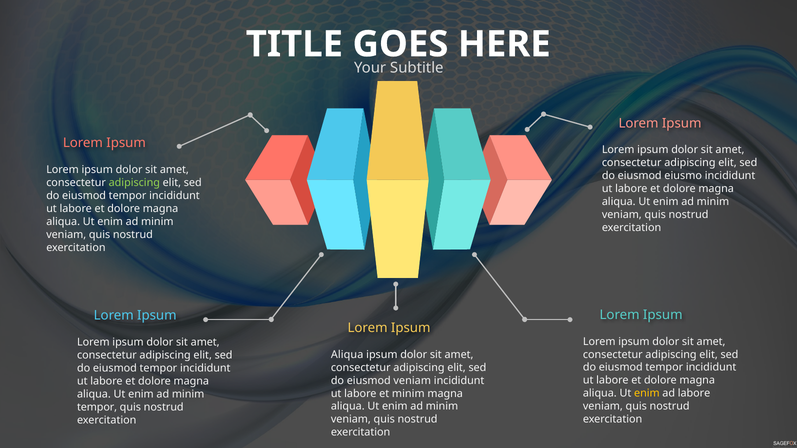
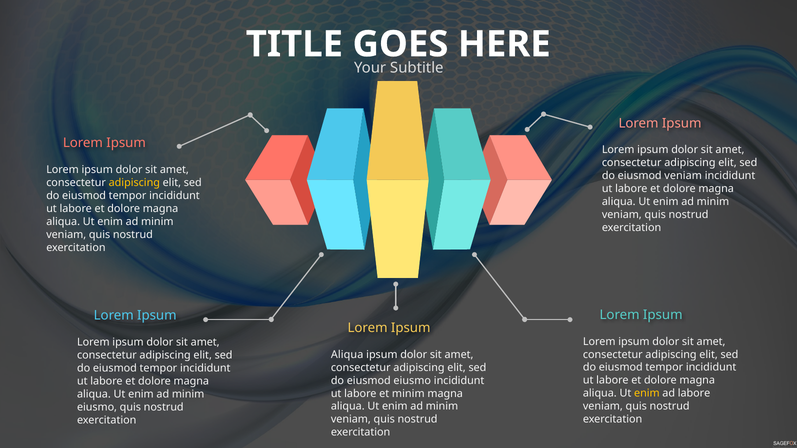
eiusmod eiusmo: eiusmo -> veniam
adipiscing at (134, 183) colour: light green -> yellow
eiusmod veniam: veniam -> eiusmo
tempor at (97, 407): tempor -> eiusmo
